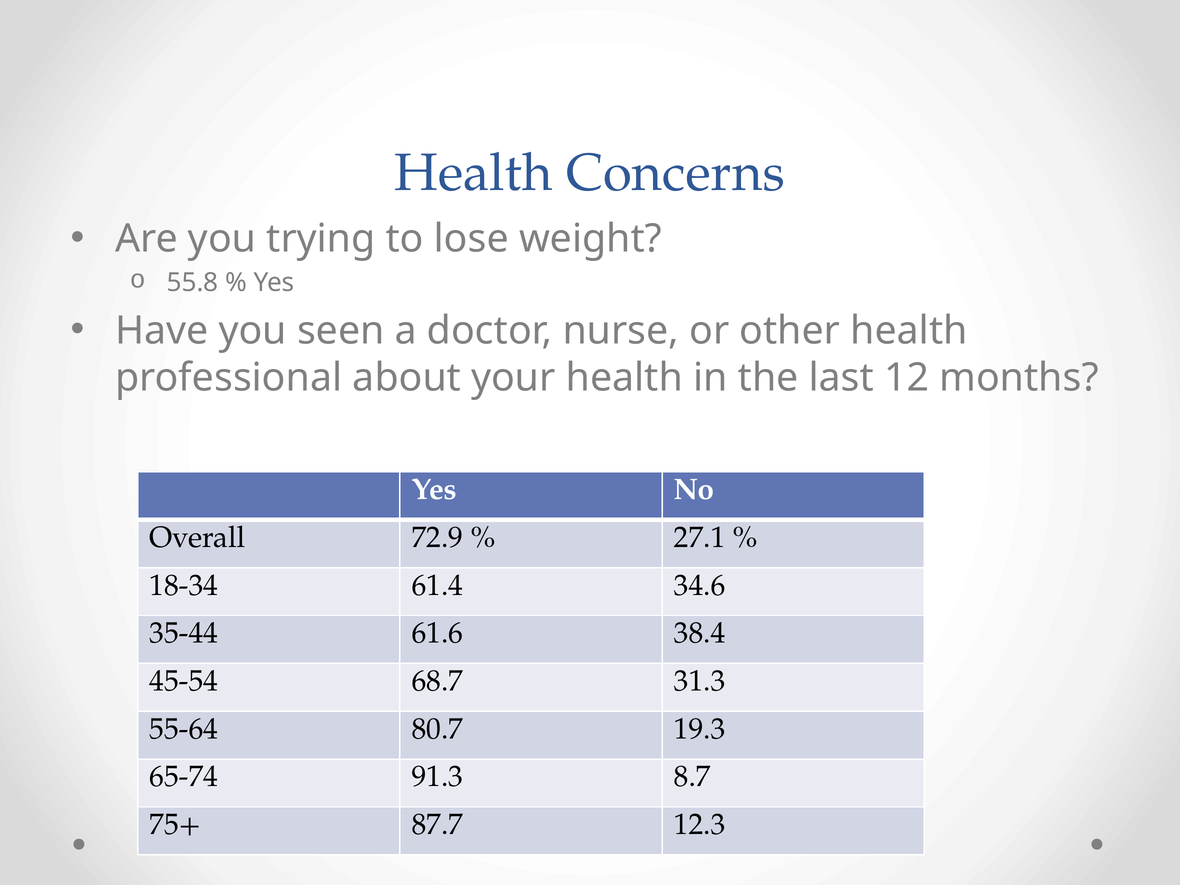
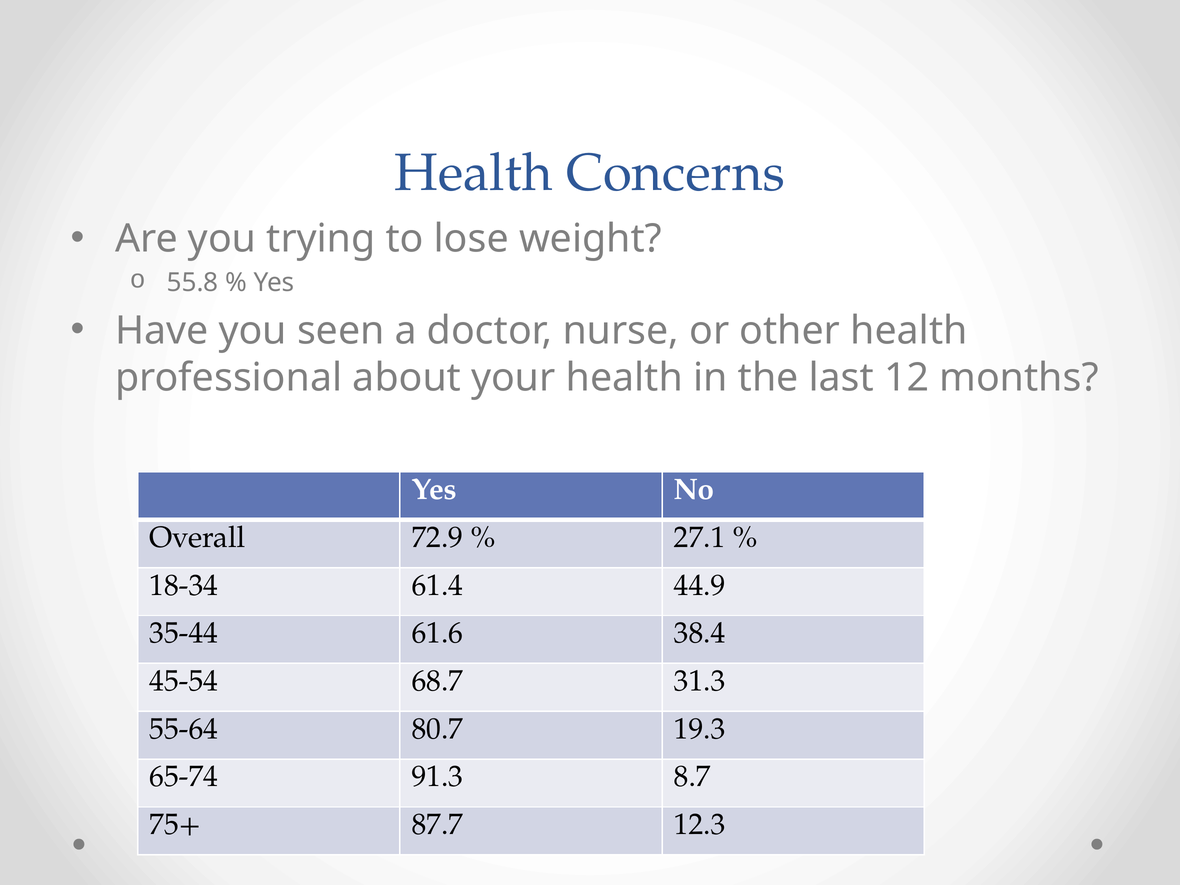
34.6: 34.6 -> 44.9
